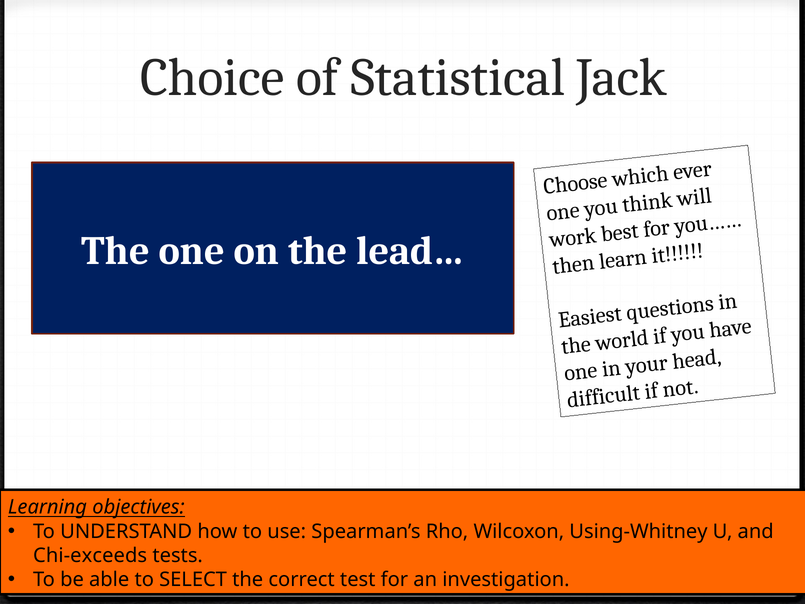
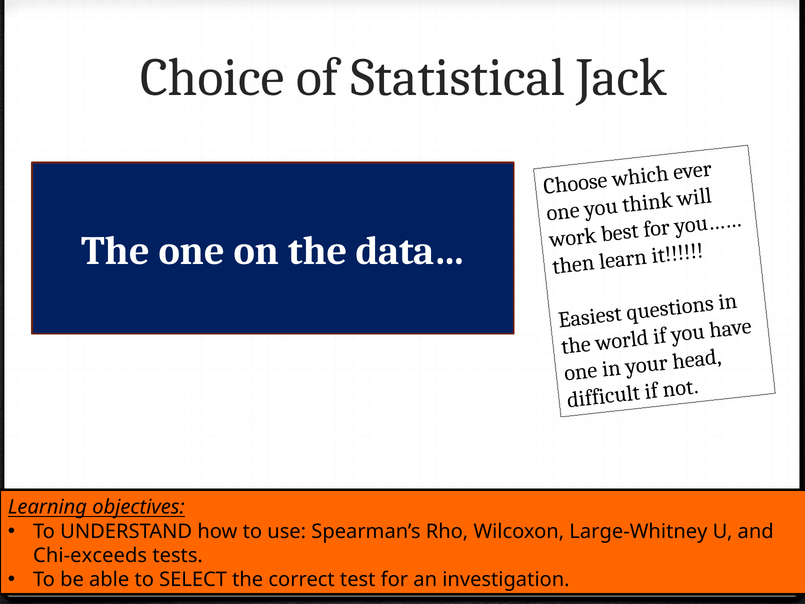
lead…: lead… -> data…
Using-Whitney: Using-Whitney -> Large-Whitney
